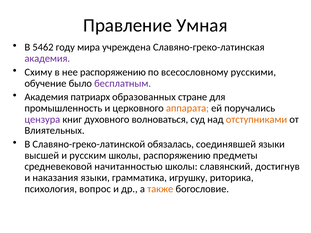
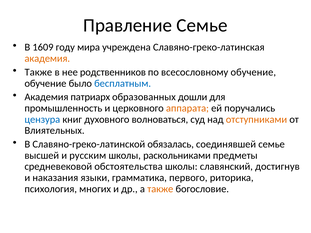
Правление Умная: Умная -> Семье
5462: 5462 -> 1609
академия at (47, 59) colour: purple -> orange
Схиму at (38, 72): Схиму -> Также
нее распоряжению: распоряжению -> родственников
всесословному русскими: русскими -> обучение
бесплатным colour: purple -> blue
стране: стране -> дошли
цензура colour: purple -> blue
соединявшей языки: языки -> семье
школы распоряжению: распоряжению -> раскольниками
начитанностью: начитанностью -> обстоятельства
игрушку: игрушку -> первого
вопрос: вопрос -> многих
